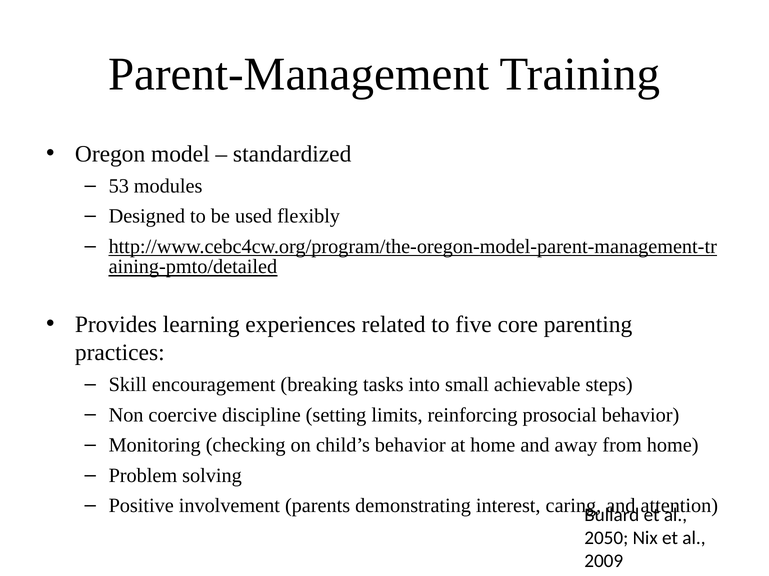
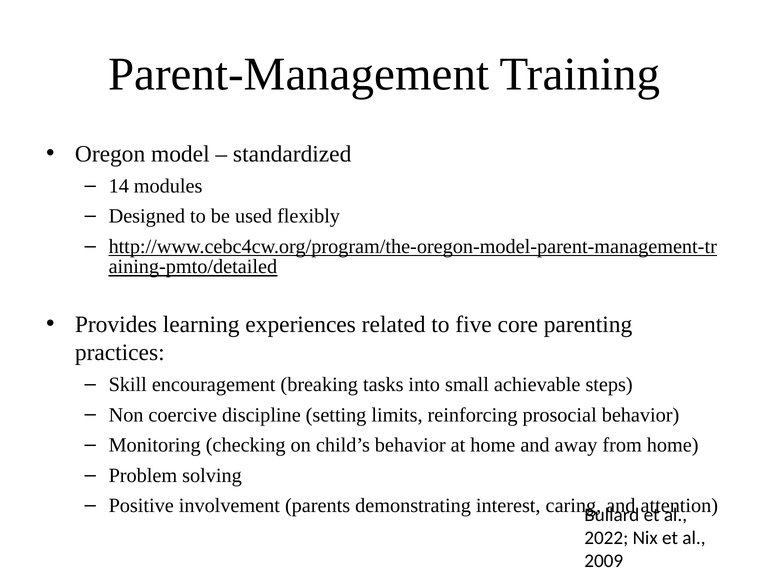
53: 53 -> 14
2050: 2050 -> 2022
